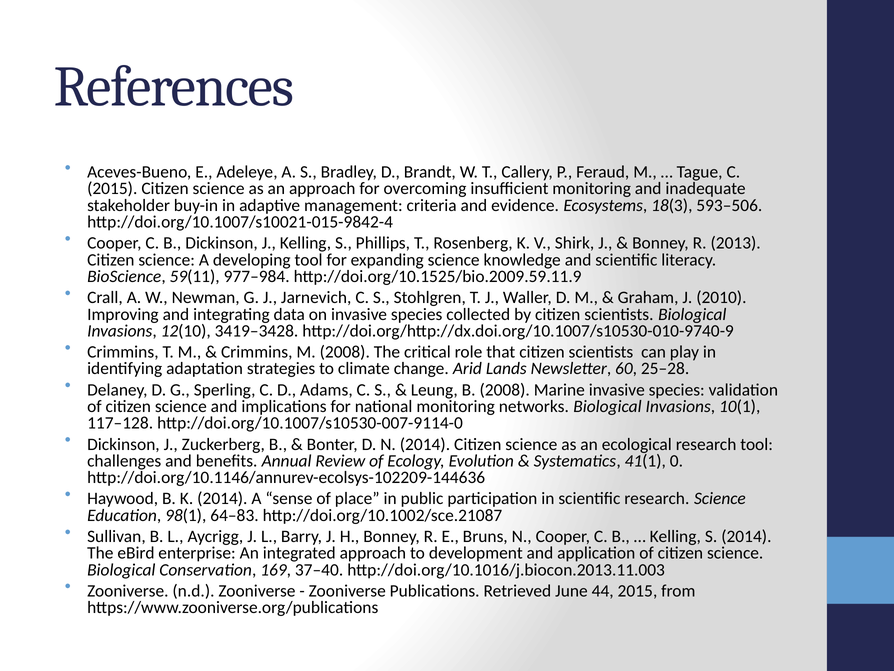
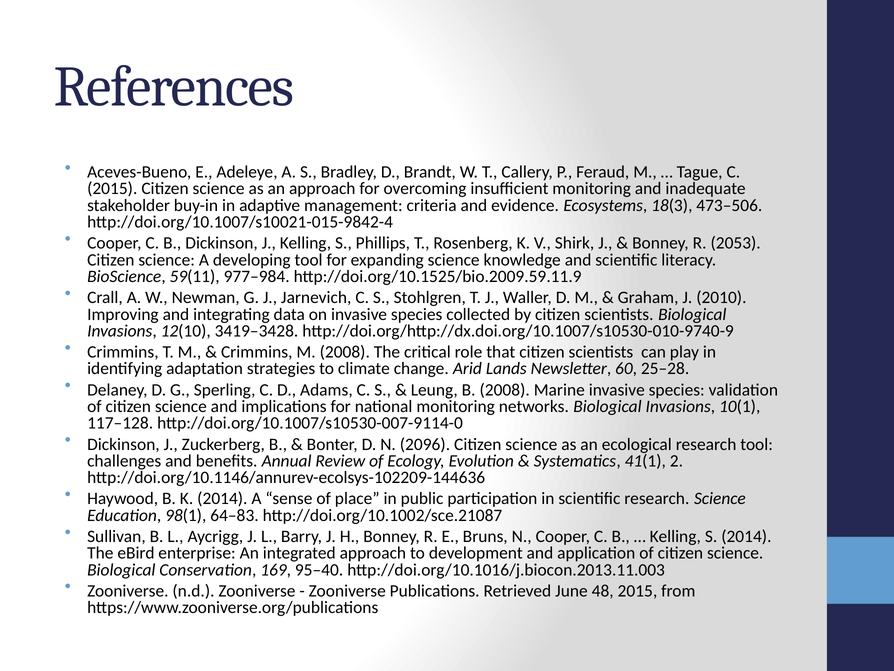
593–506: 593–506 -> 473–506
2013: 2013 -> 2053
N 2014: 2014 -> 2096
0: 0 -> 2
37–40: 37–40 -> 95–40
44: 44 -> 48
